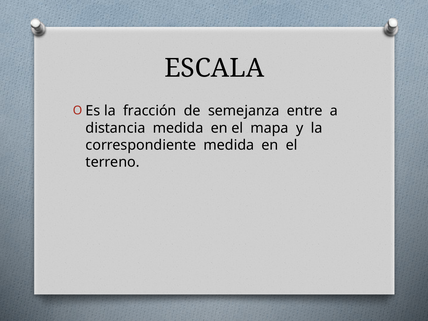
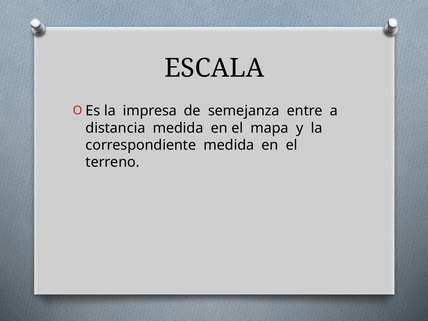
fracción: fracción -> impresa
